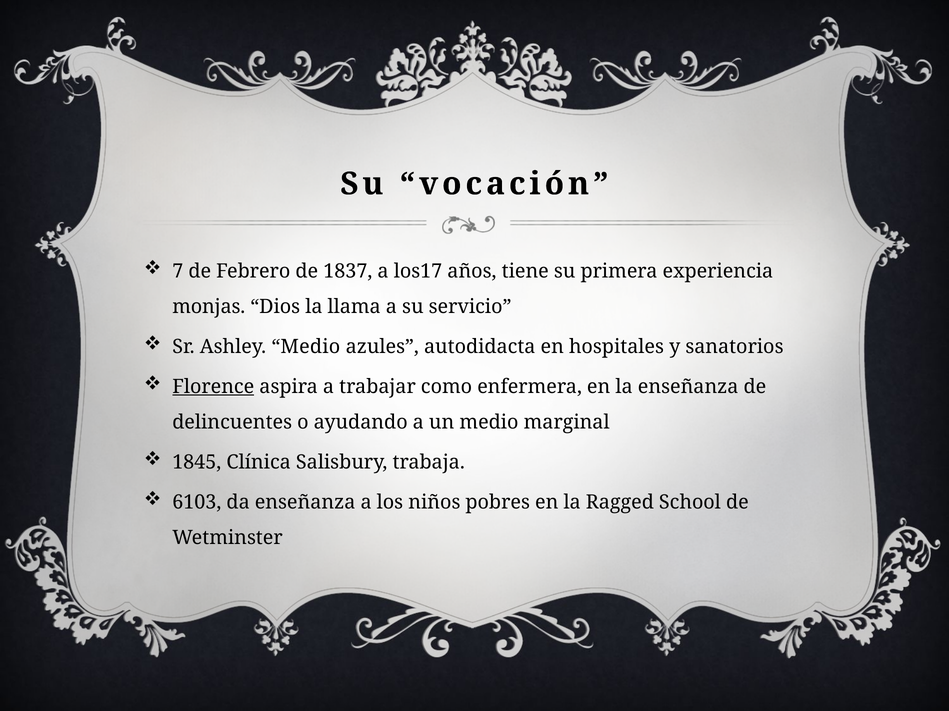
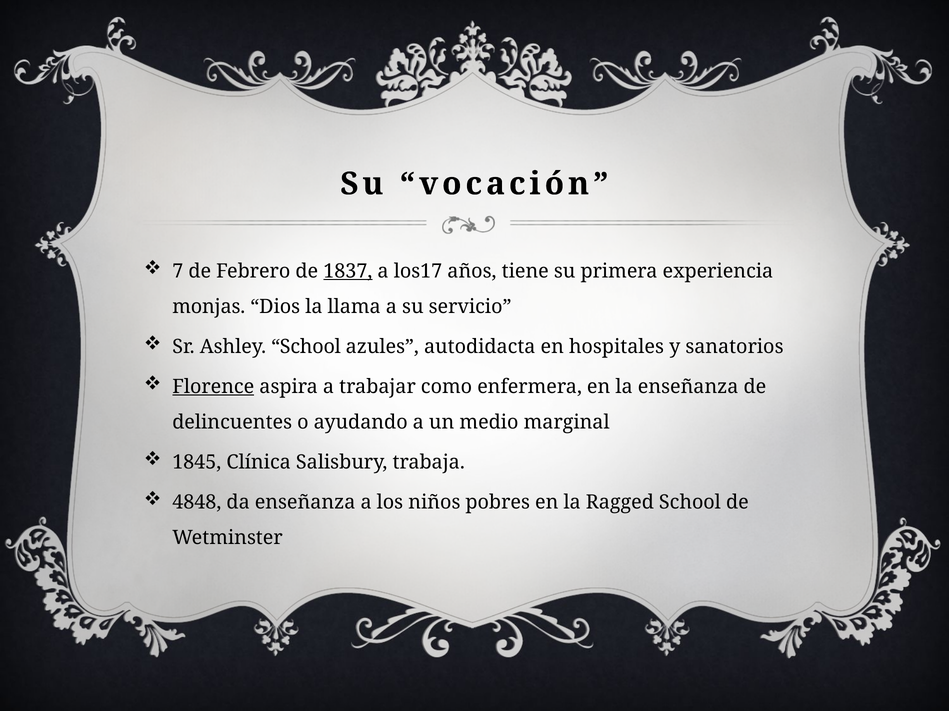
1837 underline: none -> present
Ashley Medio: Medio -> School
6103: 6103 -> 4848
